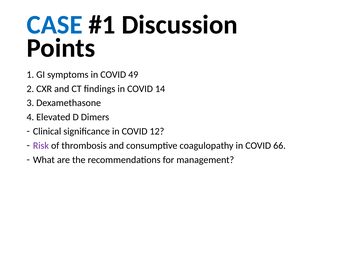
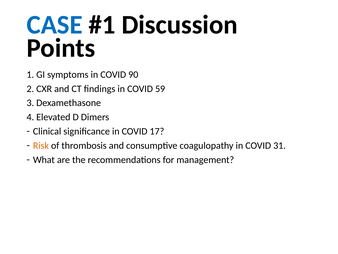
49: 49 -> 90
14: 14 -> 59
12: 12 -> 17
Risk colour: purple -> orange
66: 66 -> 31
